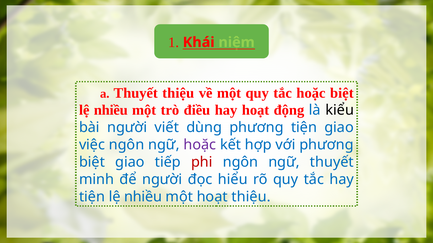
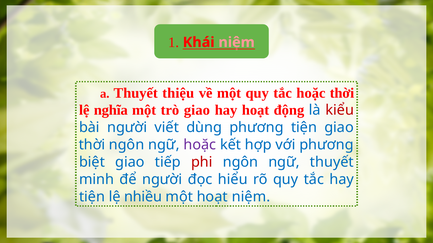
niệm at (237, 42) colour: light green -> pink
hoặc biệt: biệt -> thời
nhiều at (111, 110): nhiều -> nghĩa
trò điều: điều -> giao
kiểu colour: black -> red
việc at (92, 145): việc -> thời
hoạt thiệu: thiệu -> niệm
